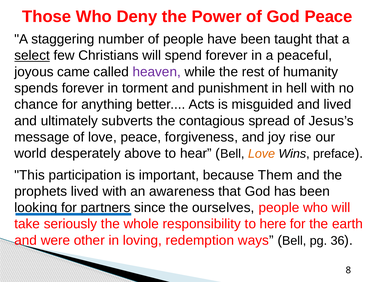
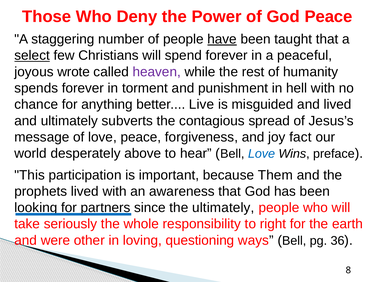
have underline: none -> present
came: came -> wrote
Acts: Acts -> Live
rise: rise -> fact
Love at (261, 153) colour: orange -> blue
the ourselves: ourselves -> ultimately
here: here -> right
redemption: redemption -> questioning
